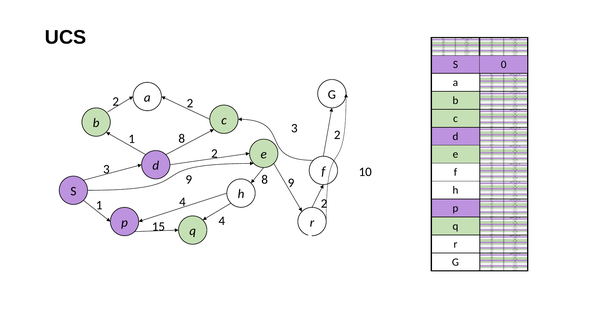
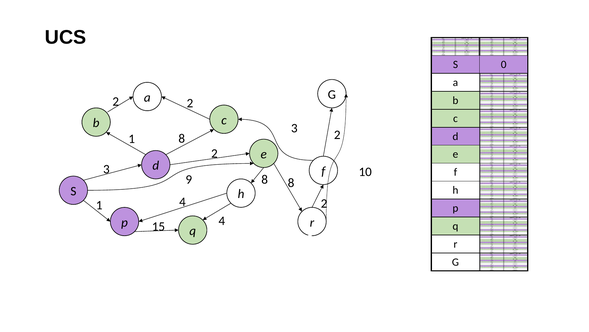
9 9: 9 -> 8
